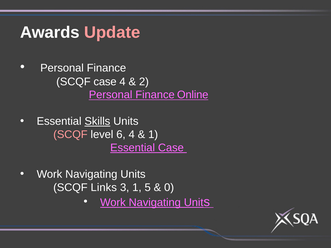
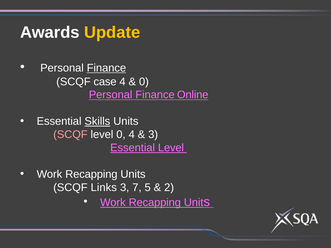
Update colour: pink -> yellow
Finance at (106, 68) underline: none -> present
2 at (144, 82): 2 -> 0
level 6: 6 -> 0
1 at (153, 135): 1 -> 3
Essential Case: Case -> Level
Navigating at (91, 174): Navigating -> Recapping
3 1: 1 -> 7
0: 0 -> 2
Navigating at (155, 203): Navigating -> Recapping
